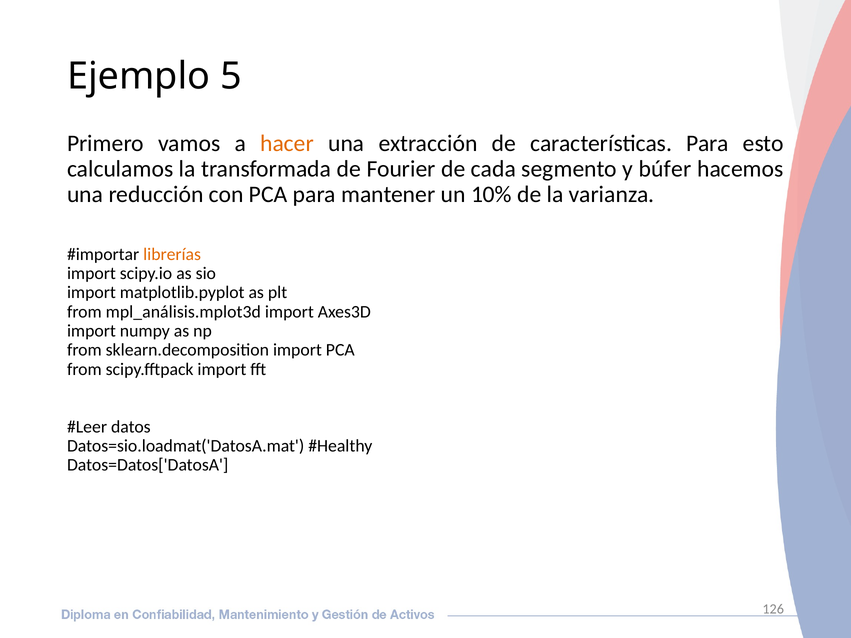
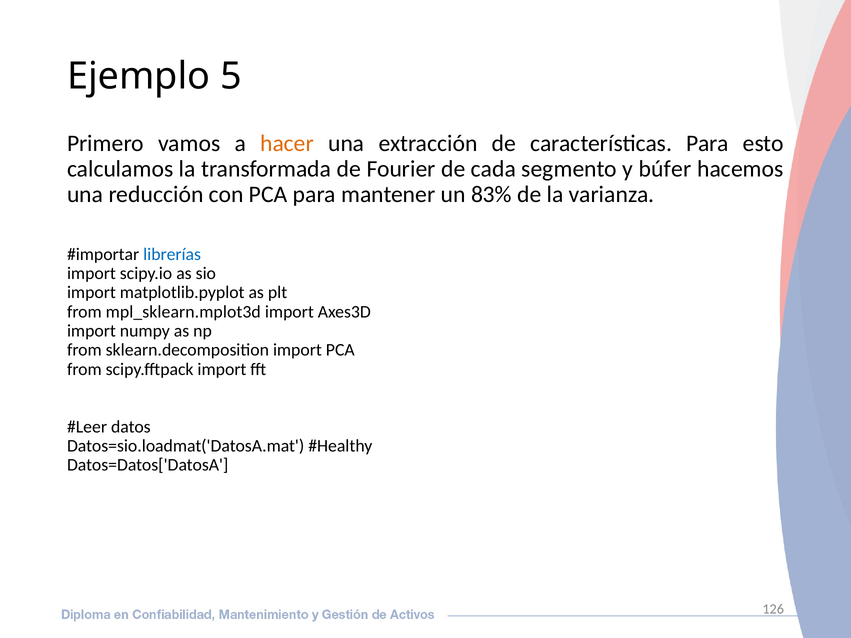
10%: 10% -> 83%
librerías colour: orange -> blue
mpl_análisis.mplot3d: mpl_análisis.mplot3d -> mpl_sklearn.mplot3d
